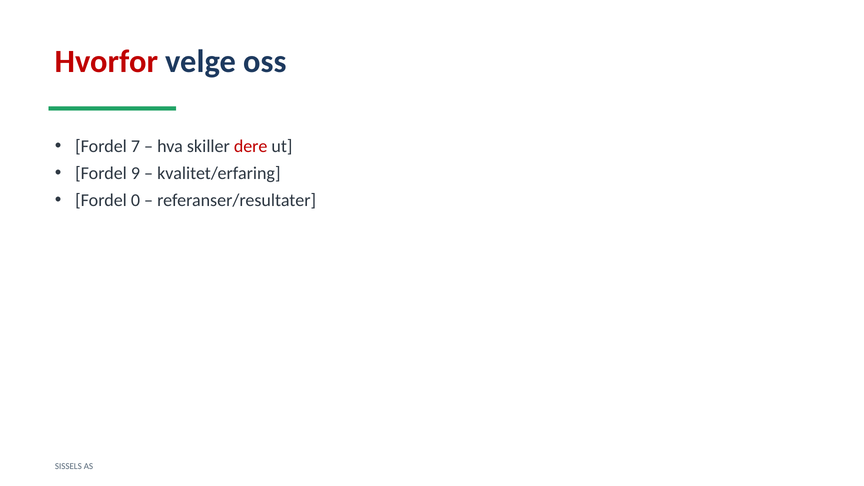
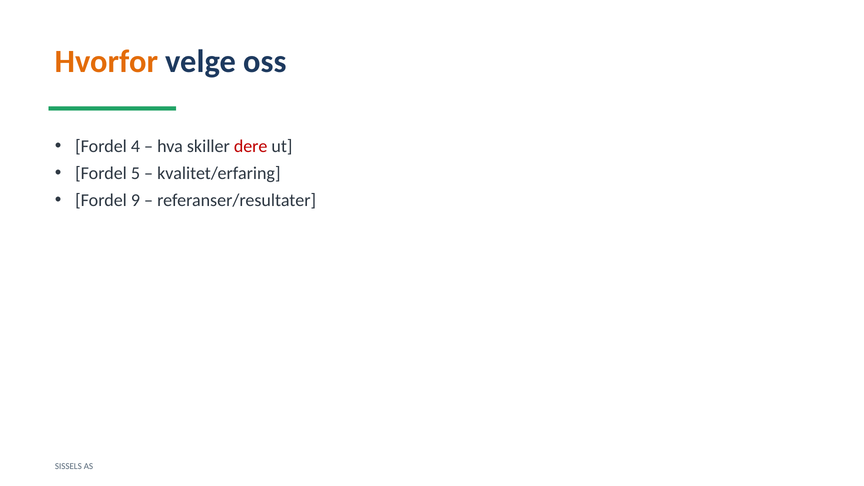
Hvorfor colour: red -> orange
7: 7 -> 4
9: 9 -> 5
0: 0 -> 9
